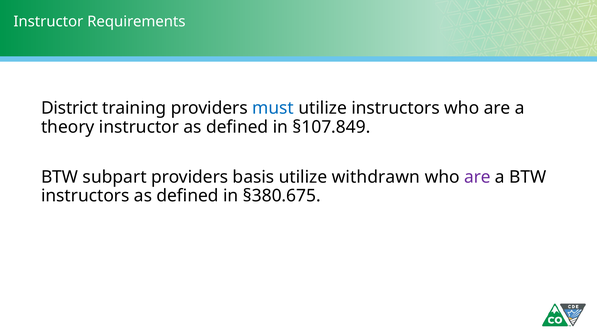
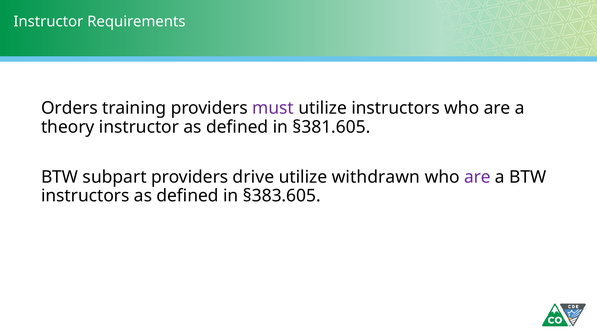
District: District -> Orders
must colour: blue -> purple
§107.849: §107.849 -> §381.605
basis: basis -> drive
§380.675: §380.675 -> §383.605
